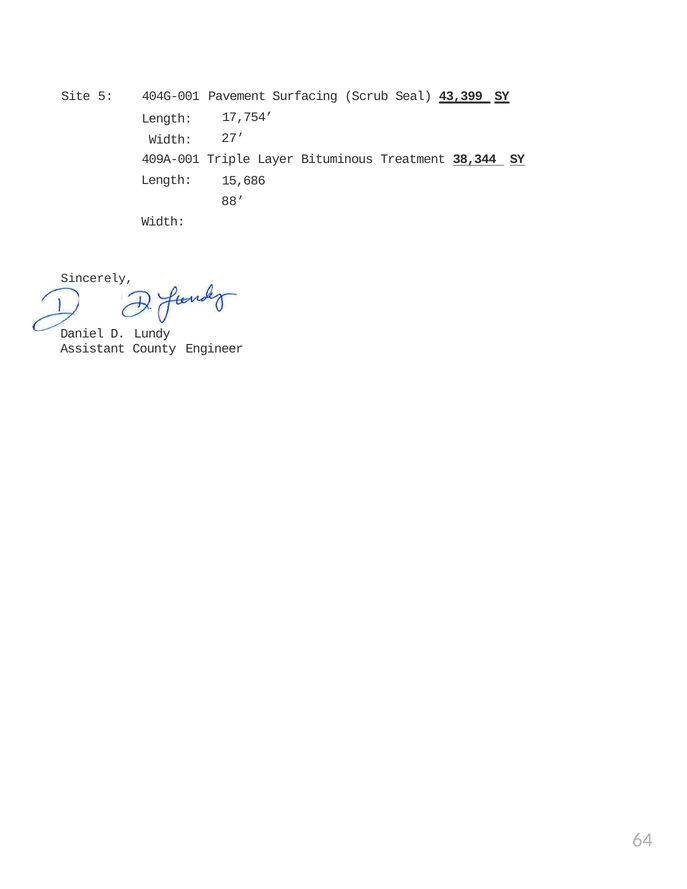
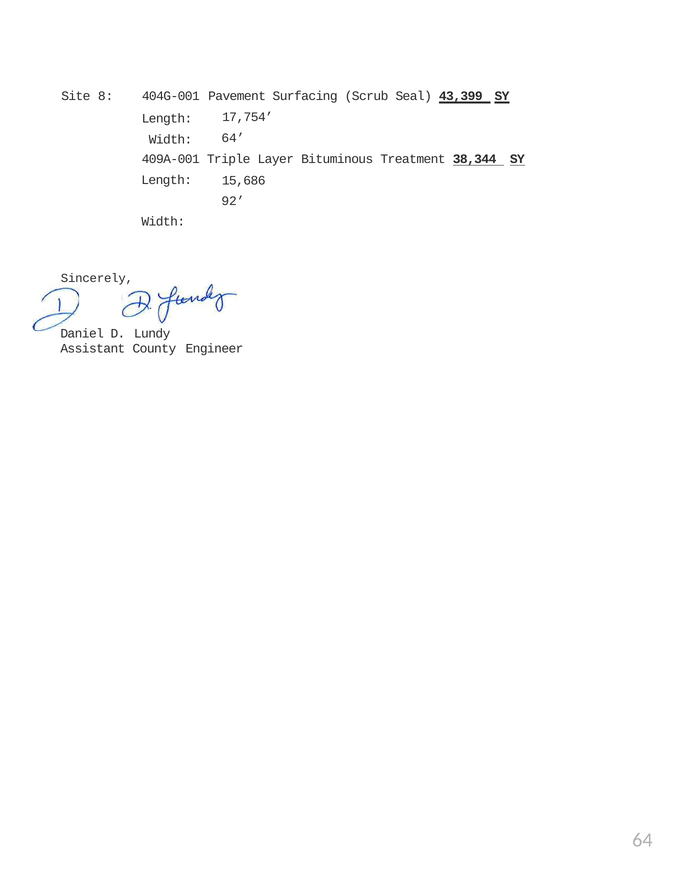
5: 5 -> 8
27 at (233, 138): 27 -> 64
88: 88 -> 92
